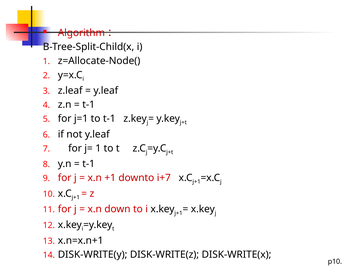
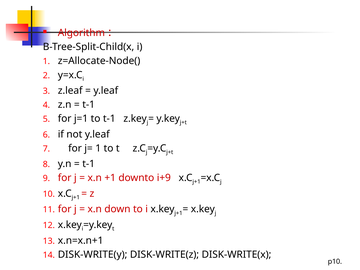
i+7: i+7 -> i+9
